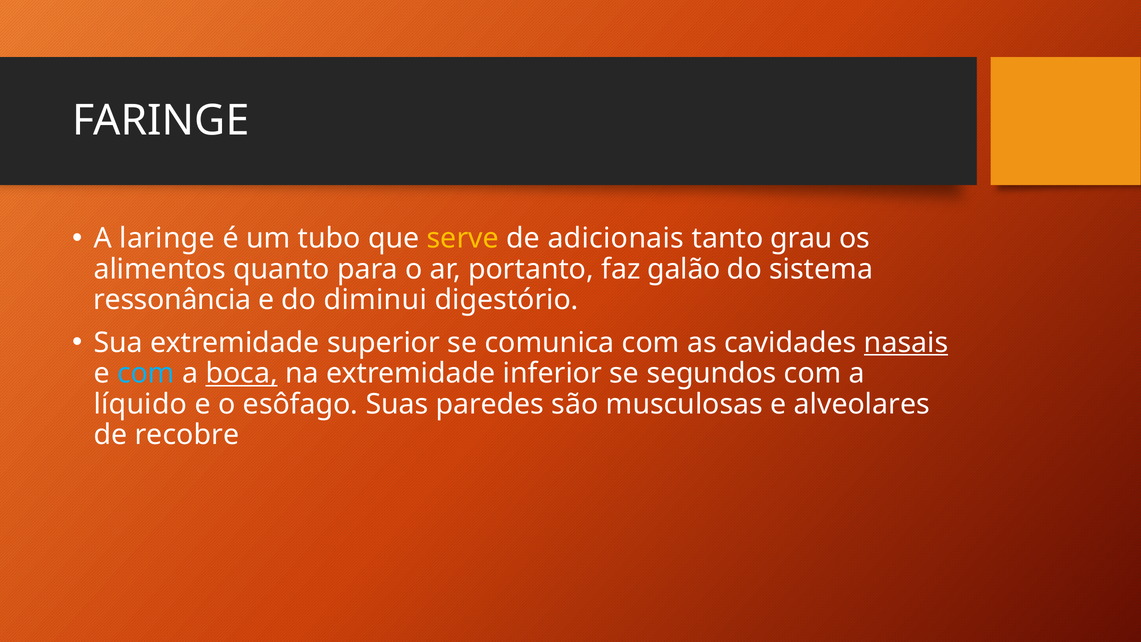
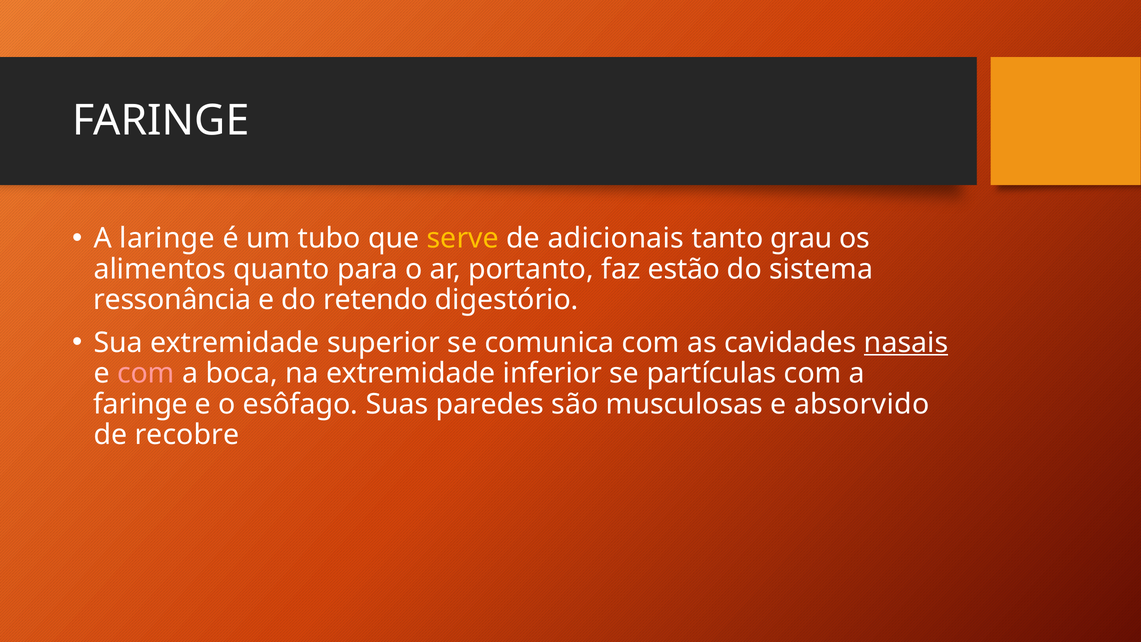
galão: galão -> estão
diminui: diminui -> retendo
com at (146, 373) colour: light blue -> pink
boca underline: present -> none
segundos: segundos -> partículas
líquido at (140, 404): líquido -> faringe
alveolares: alveolares -> absorvido
